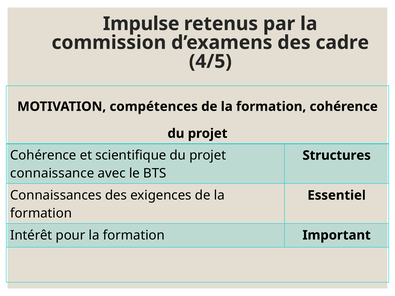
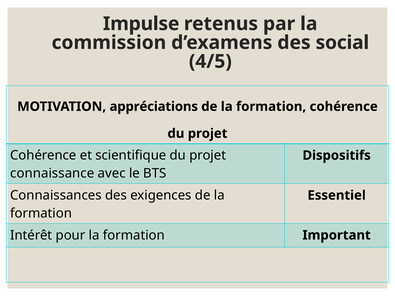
cadre: cadre -> social
compétences: compétences -> appréciations
Structures: Structures -> Dispositifs
